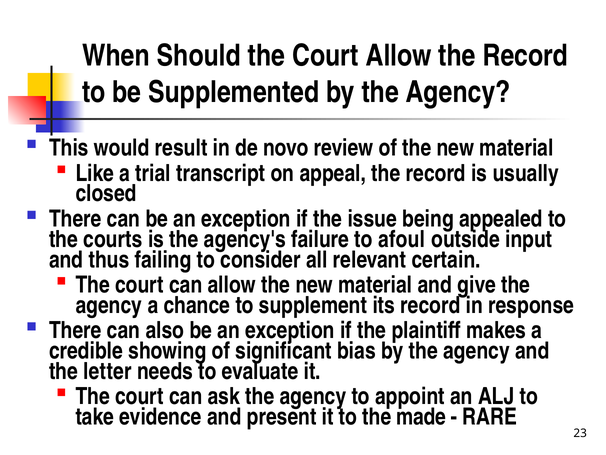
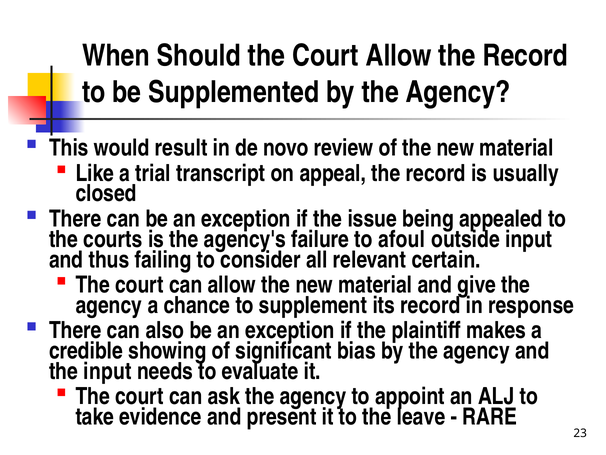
the letter: letter -> input
made: made -> leave
